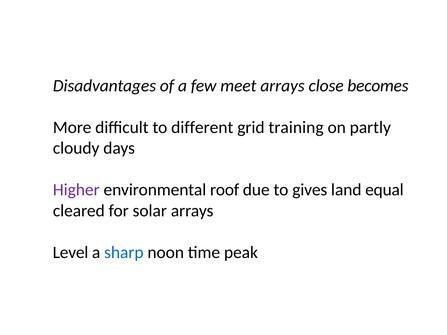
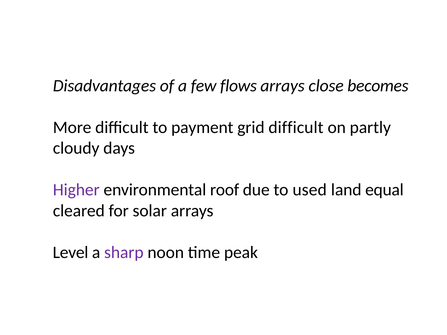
meet: meet -> flows
different: different -> payment
grid training: training -> difficult
gives: gives -> used
sharp colour: blue -> purple
